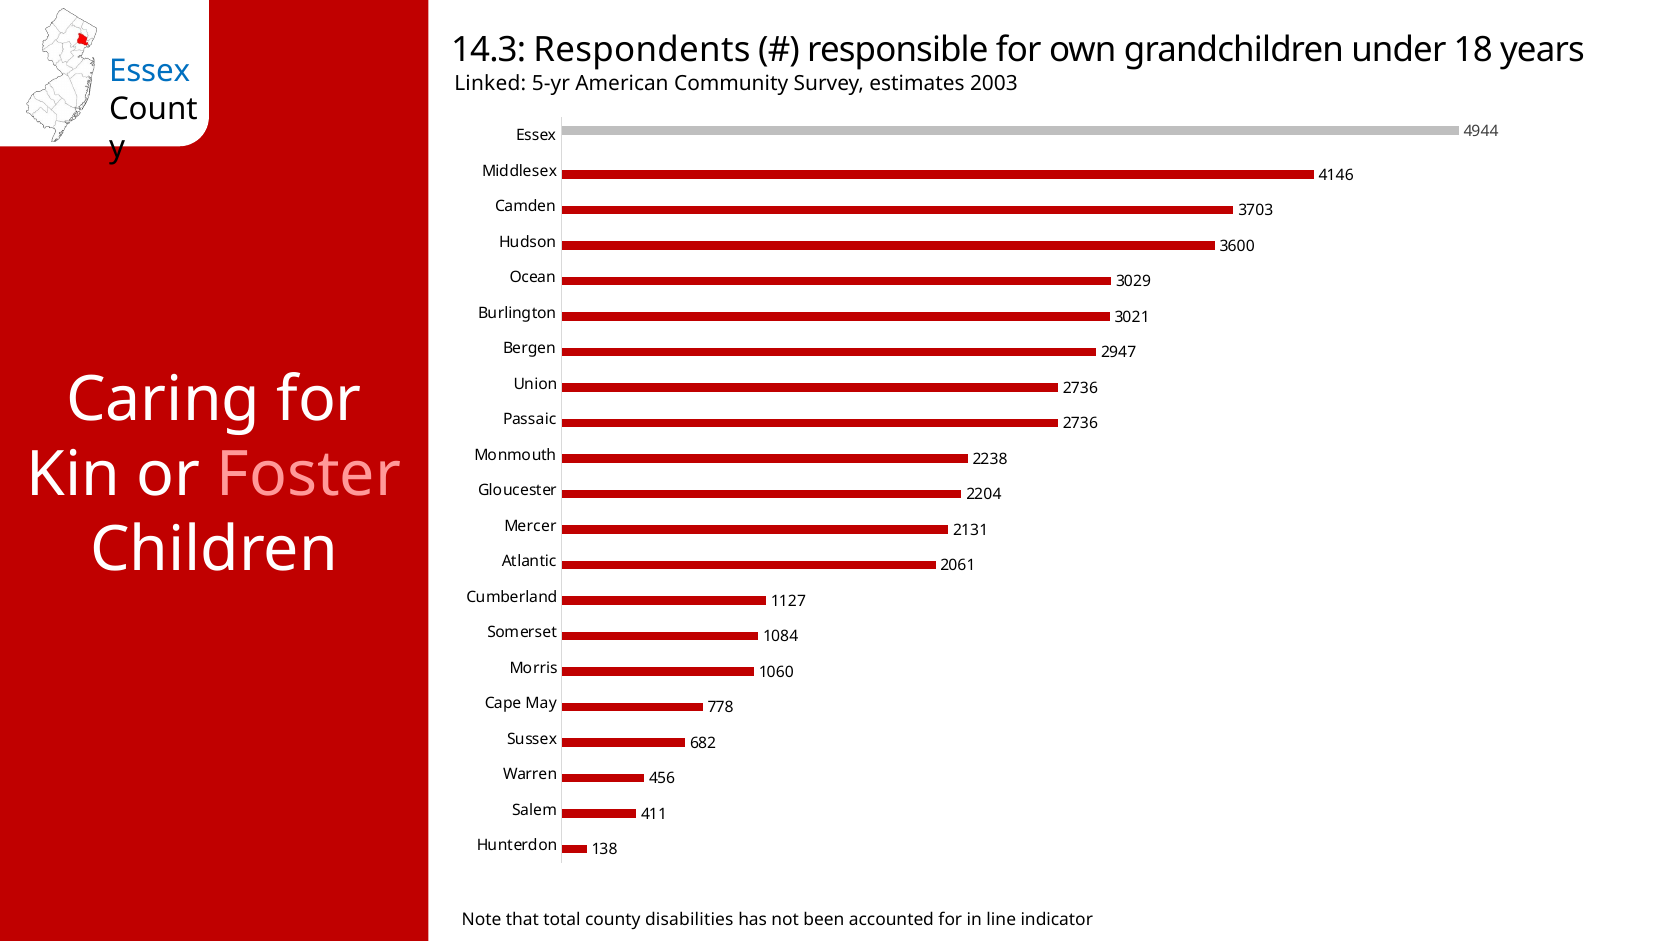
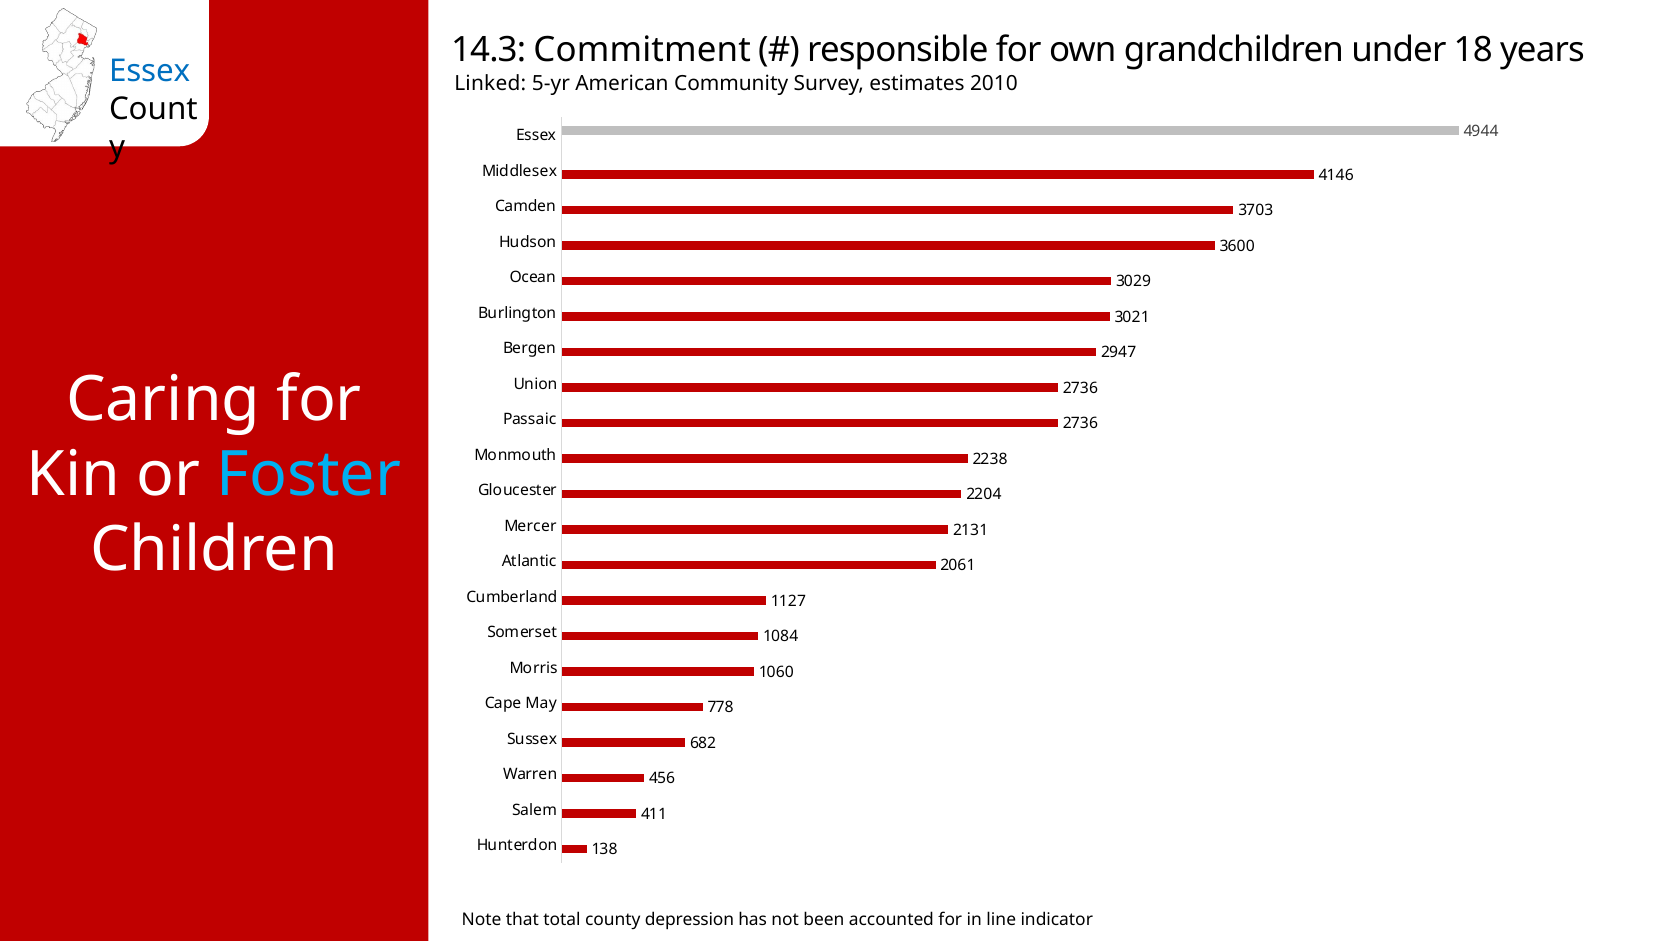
Respondents: Respondents -> Commitment
2003: 2003 -> 2010
Foster colour: pink -> light blue
disabilities: disabilities -> depression
